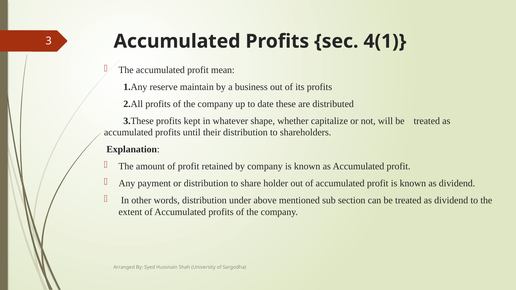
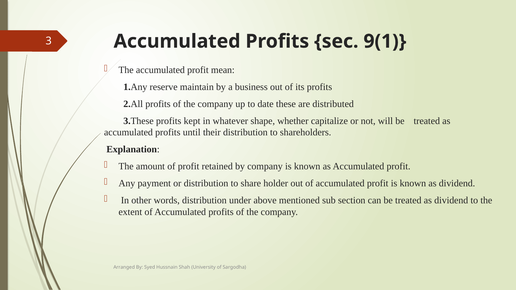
4(1: 4(1 -> 9(1
